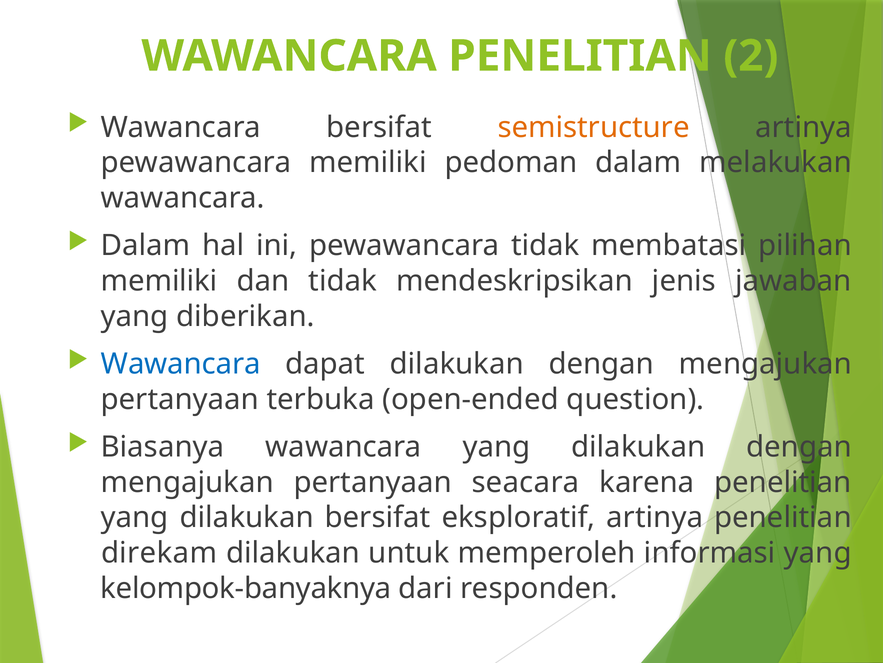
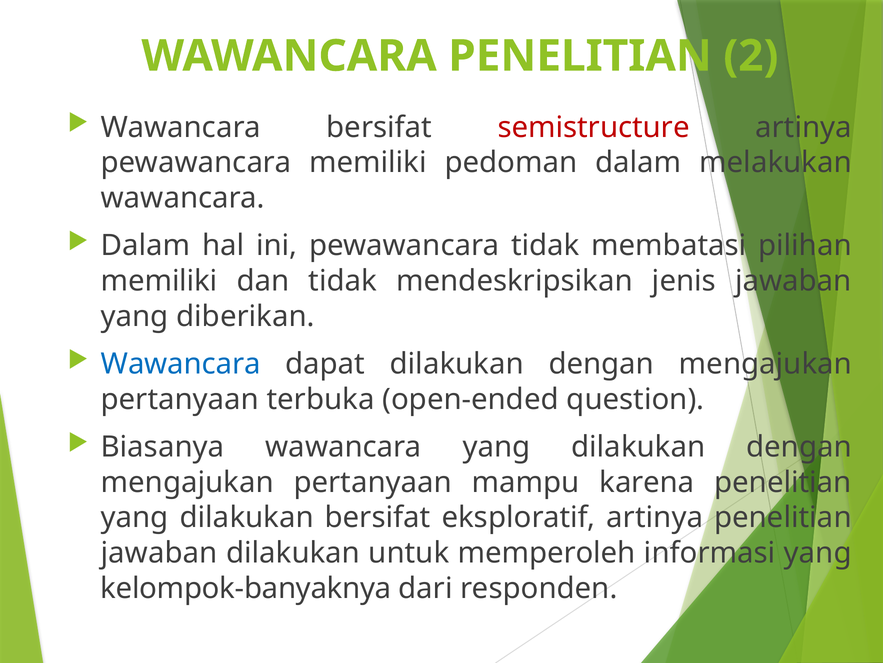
semistructure colour: orange -> red
seacara: seacara -> mampu
direkam at (159, 552): direkam -> jawaban
